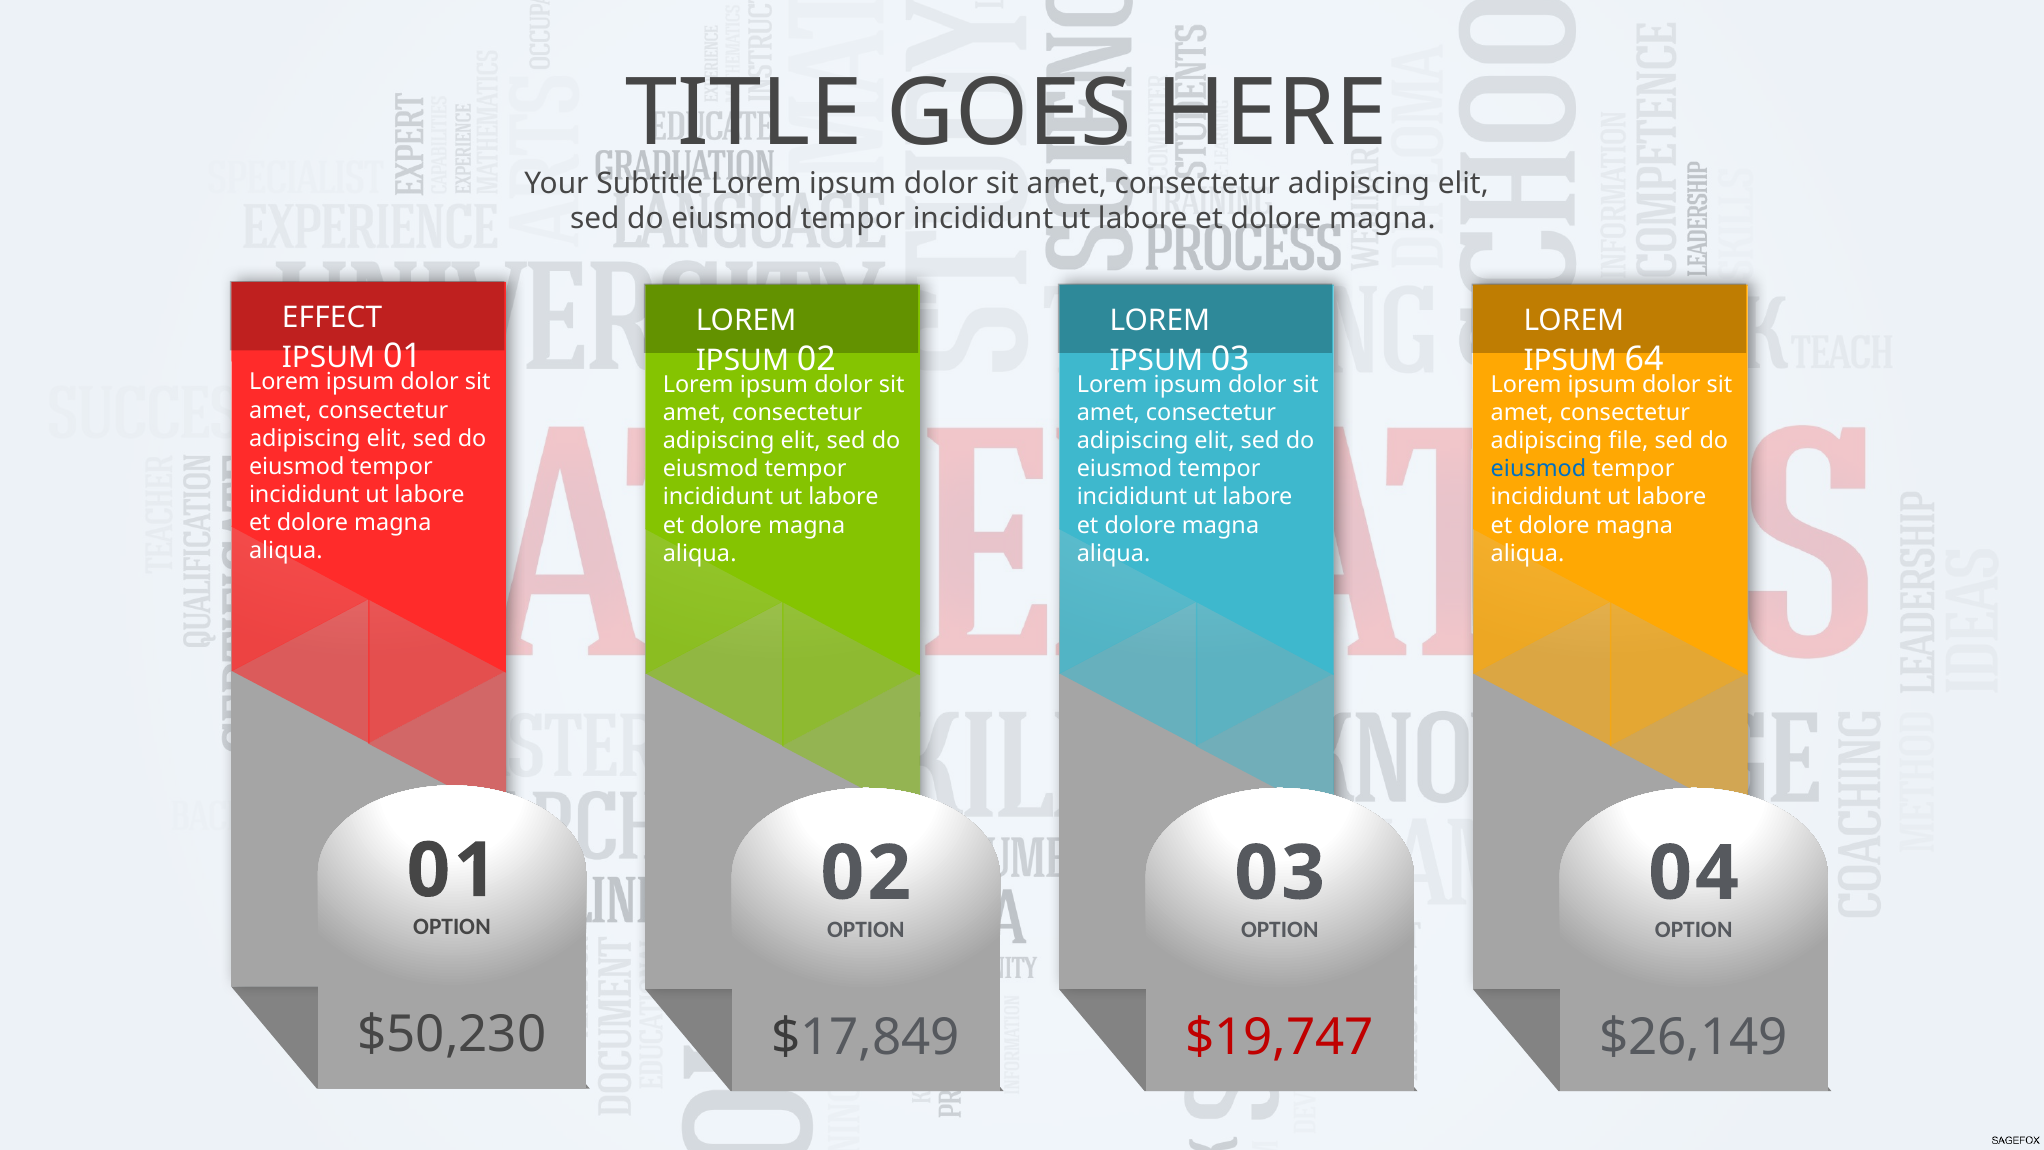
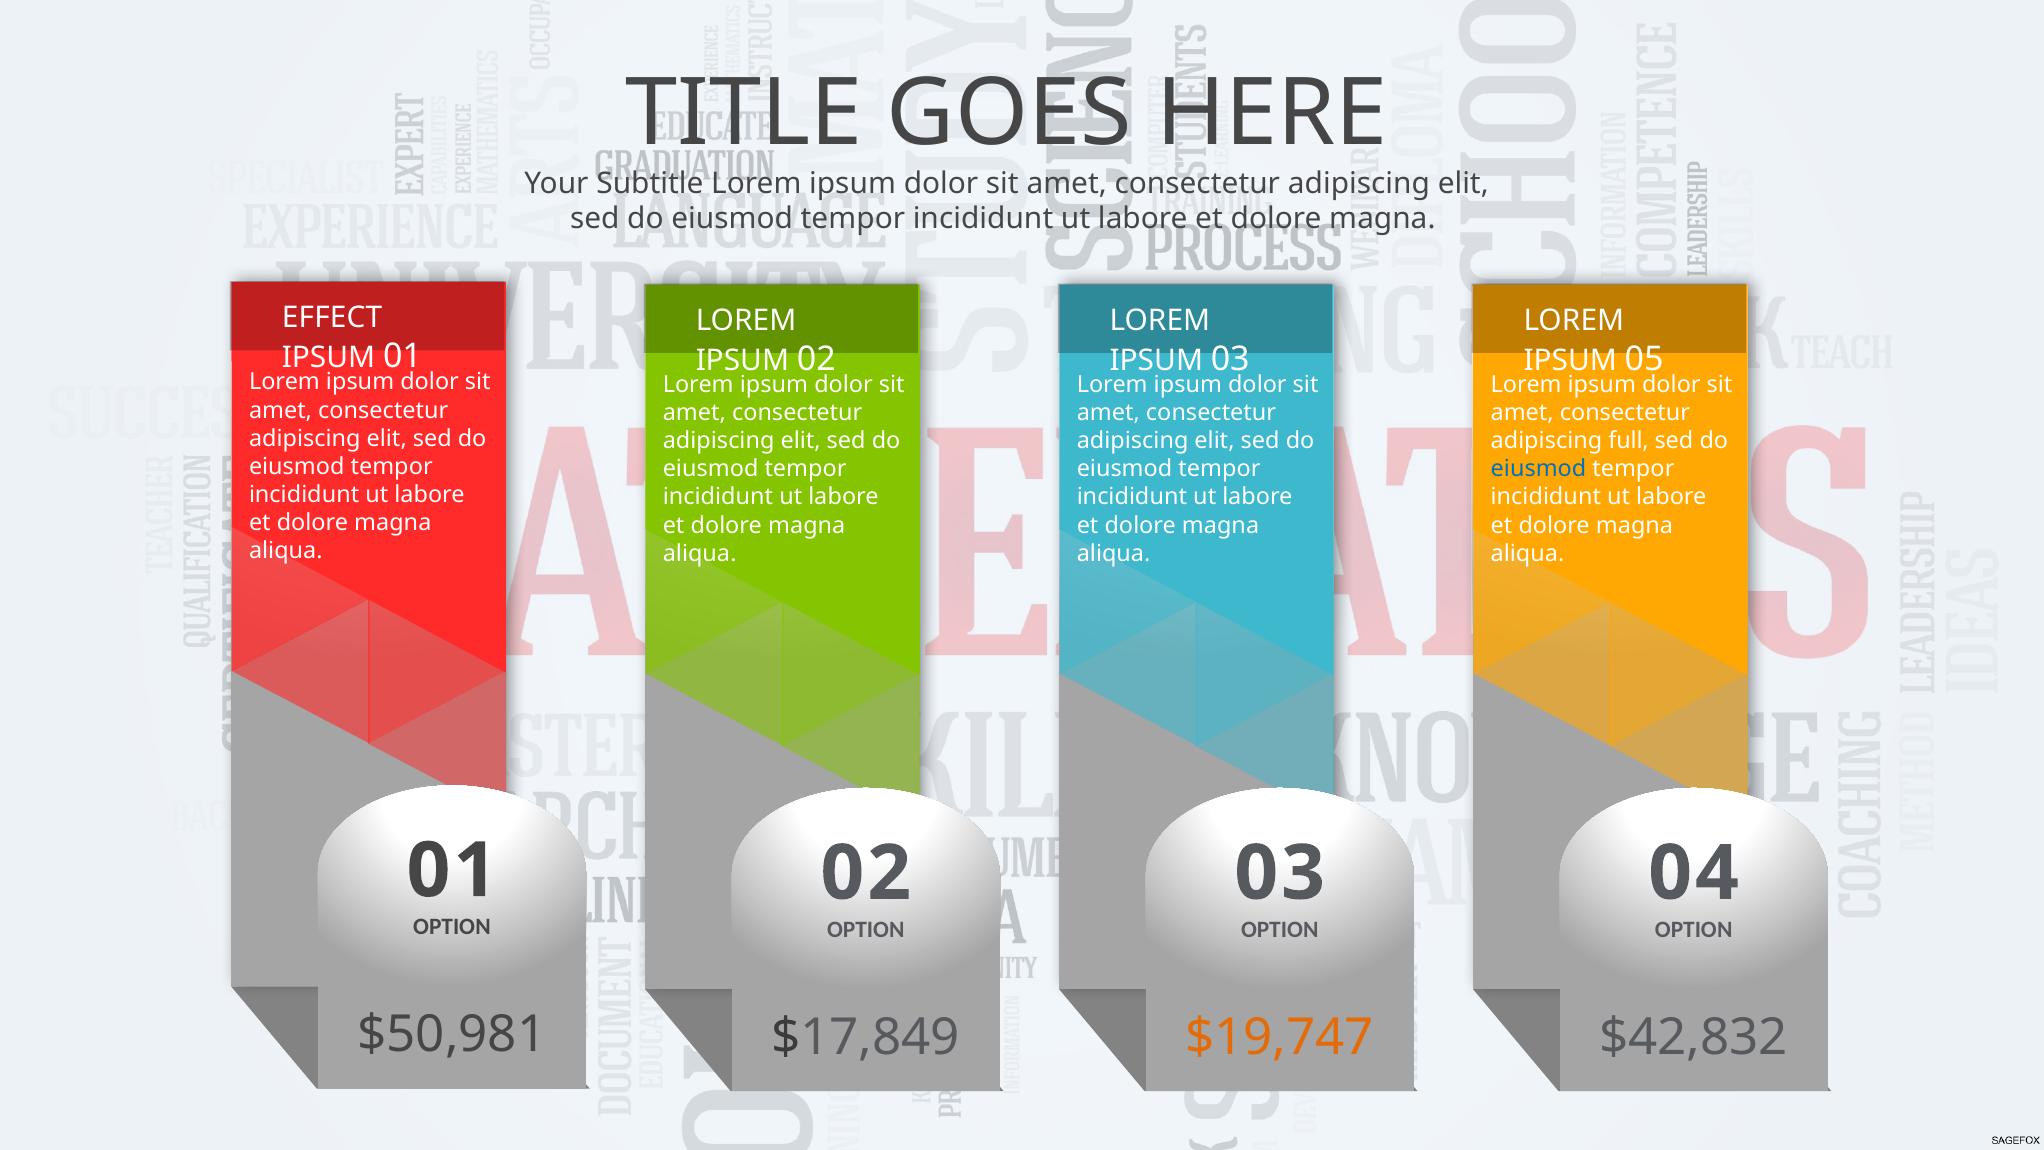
64: 64 -> 05
file: file -> full
$50,230: $50,230 -> $50,981
$19,747 colour: red -> orange
$26,149: $26,149 -> $42,832
